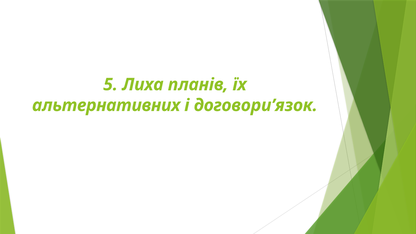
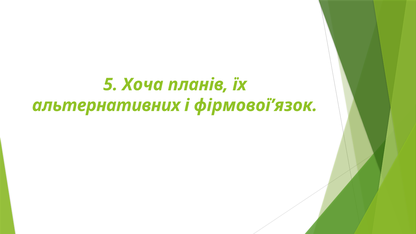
Лиха: Лиха -> Хоча
договори’язок: договори’язок -> фірмової’язок
